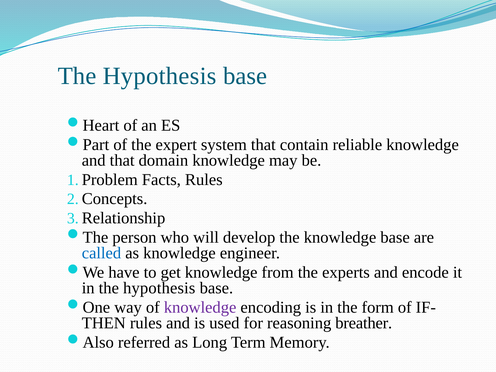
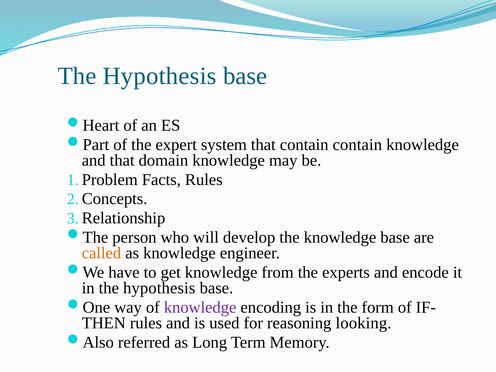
contain reliable: reliable -> contain
called colour: blue -> orange
breather: breather -> looking
